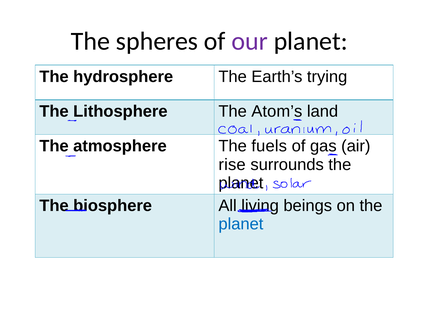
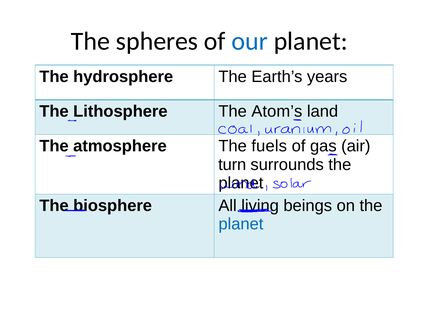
our colour: purple -> blue
trying: trying -> years
rise: rise -> turn
